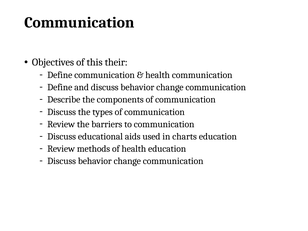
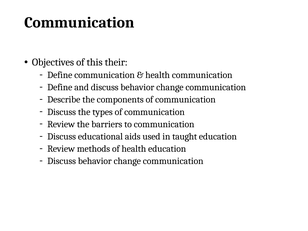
charts: charts -> taught
